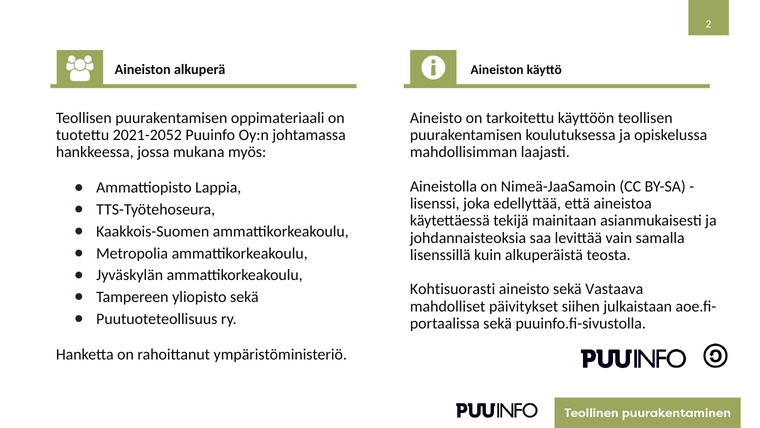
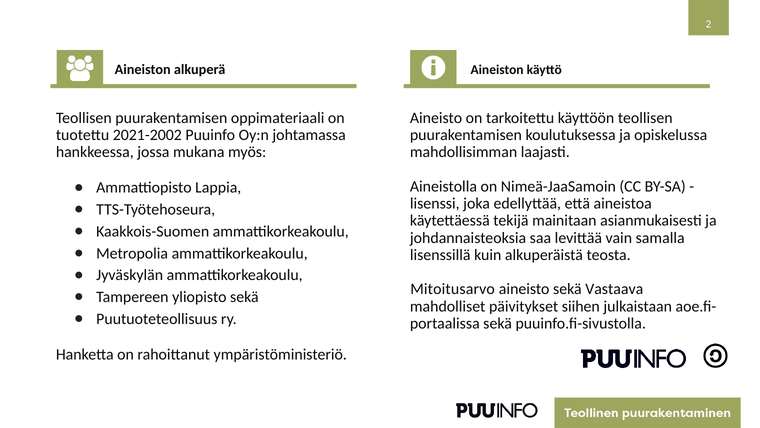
2021-2052: 2021-2052 -> 2021-2002
Kohtisuorasti: Kohtisuorasti -> Mitoitusarvo
